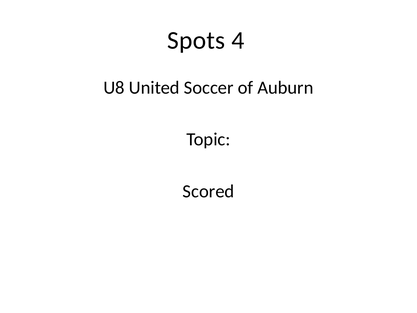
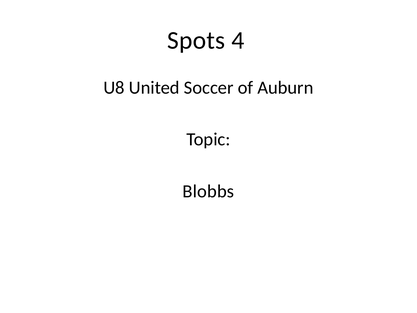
Scored: Scored -> Blobbs
